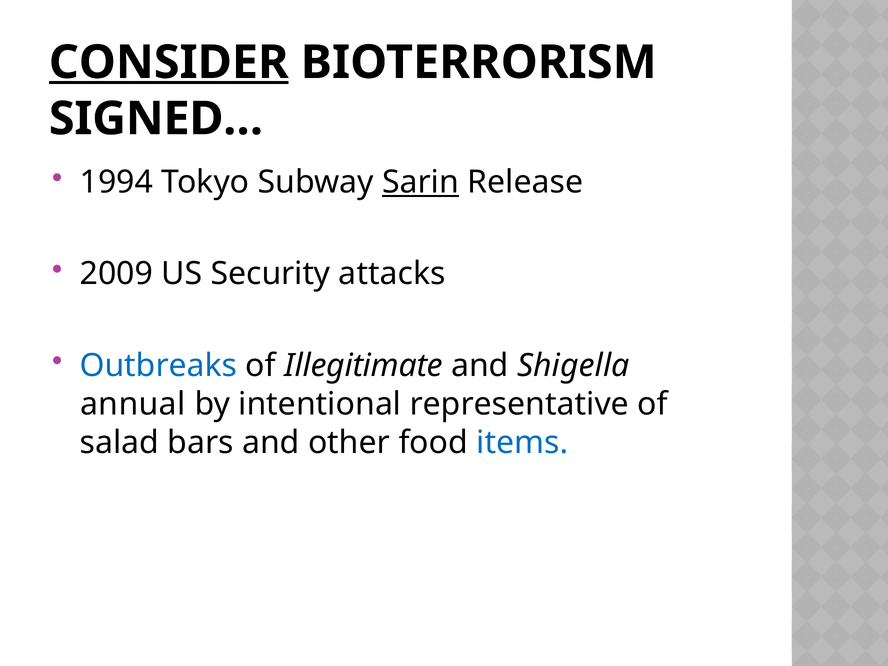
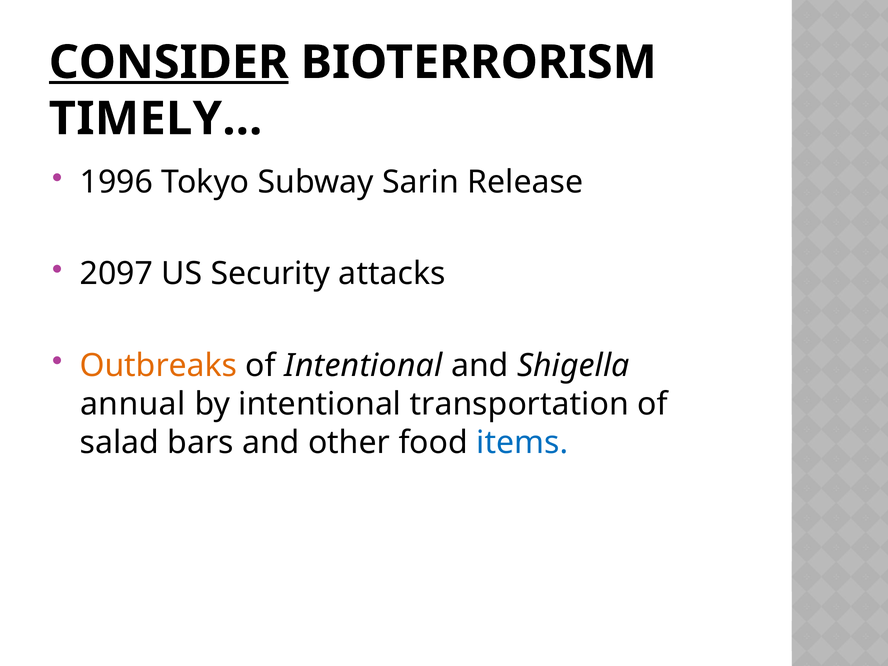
SIGNED…: SIGNED… -> TIMELY…
1994: 1994 -> 1996
Sarin underline: present -> none
2009: 2009 -> 2097
Outbreaks colour: blue -> orange
of Illegitimate: Illegitimate -> Intentional
representative: representative -> transportation
